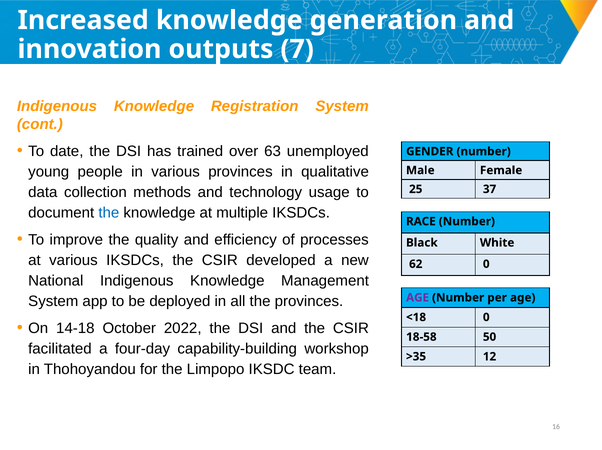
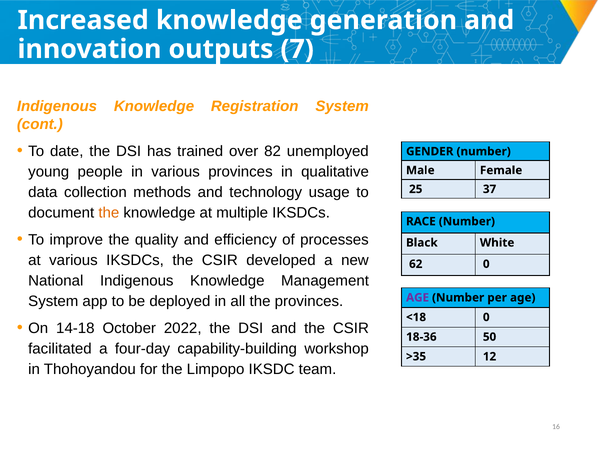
63: 63 -> 82
the at (109, 213) colour: blue -> orange
18-58: 18-58 -> 18-36
